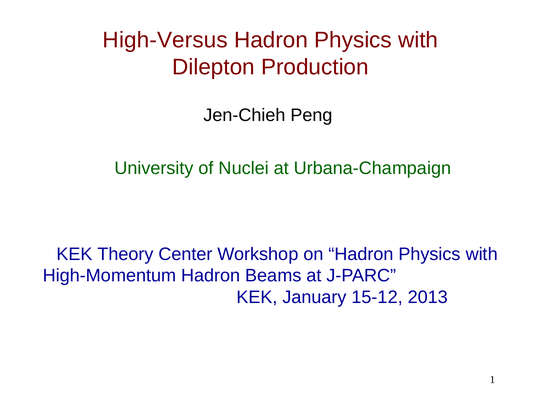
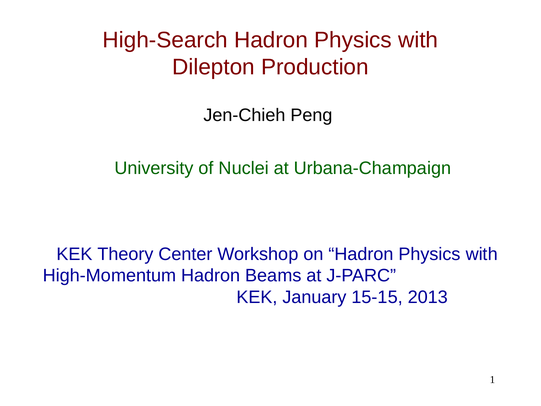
High-Versus: High-Versus -> High-Search
15-12: 15-12 -> 15-15
